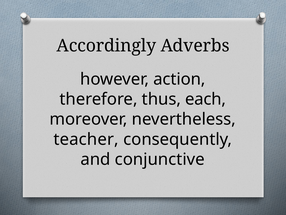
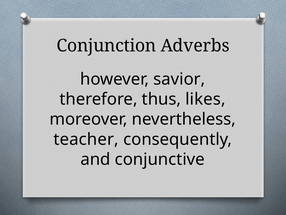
Accordingly: Accordingly -> Conjunction
action: action -> savior
each: each -> likes
